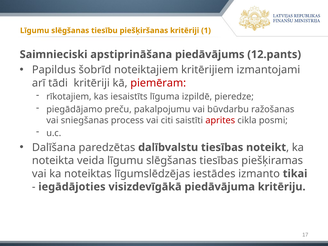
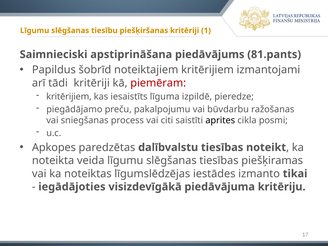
12.pants: 12.pants -> 81.pants
rīkotajiem at (69, 97): rīkotajiem -> kritērijiem
aprites colour: red -> black
Dalīšana: Dalīšana -> Apkopes
